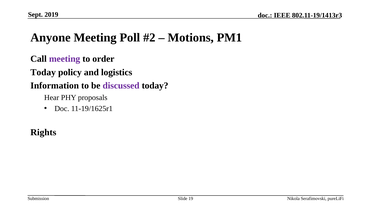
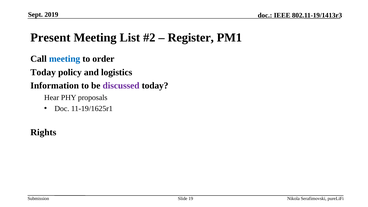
Anyone: Anyone -> Present
Poll: Poll -> List
Motions: Motions -> Register
meeting at (65, 59) colour: purple -> blue
